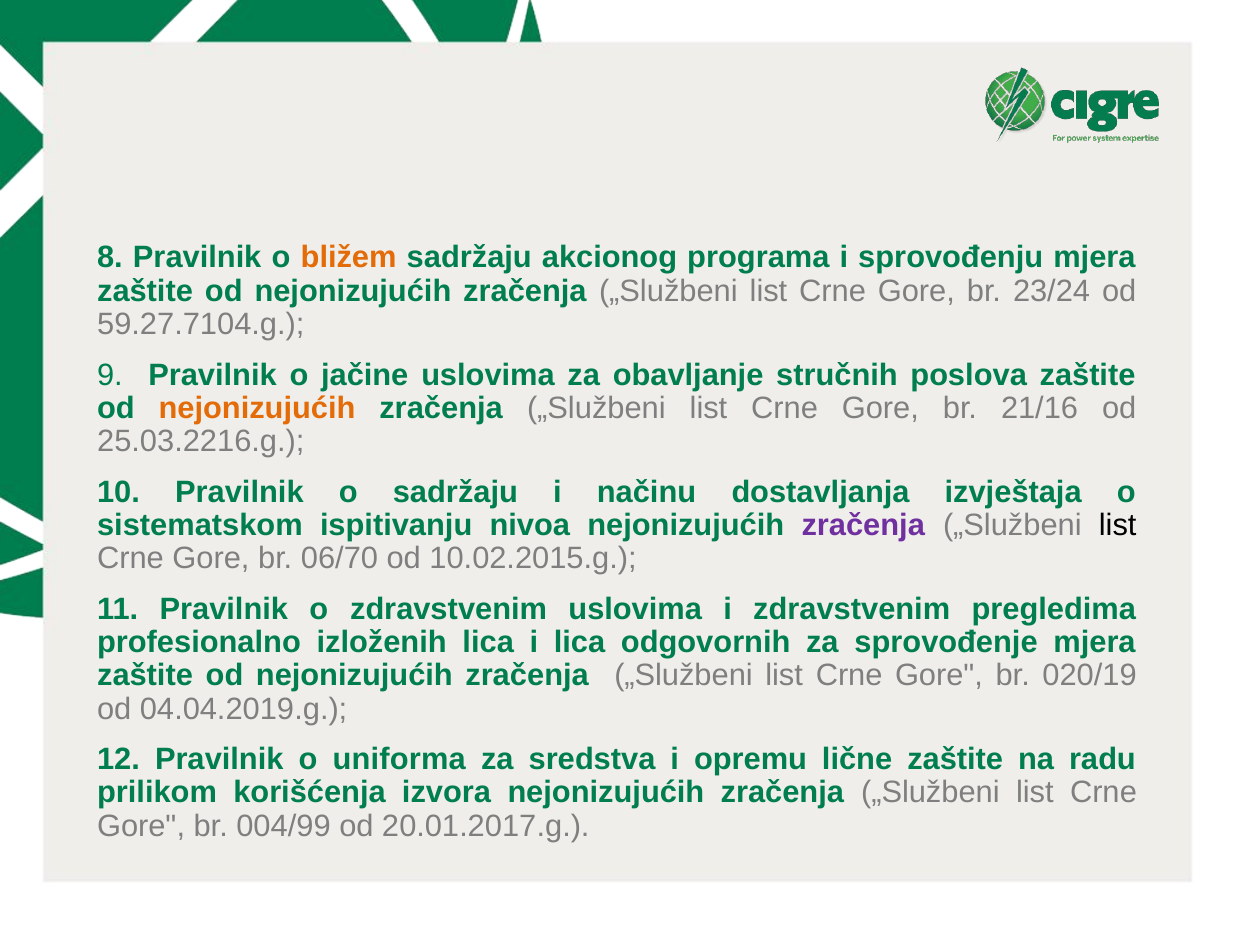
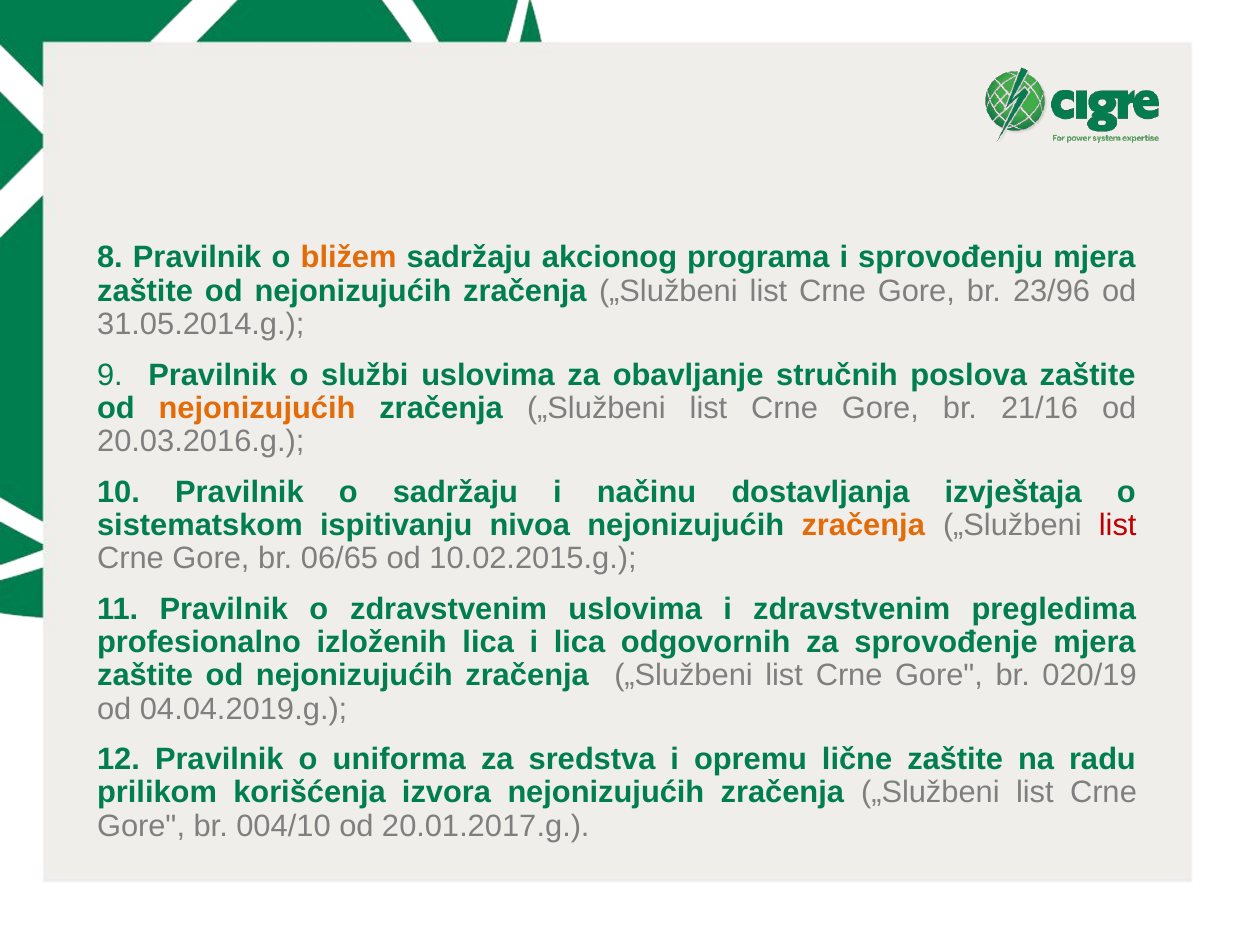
23/24: 23/24 -> 23/96
59.27.7104.g: 59.27.7104.g -> 31.05.2014.g
jačine: jačine -> službi
25.03.2216.g: 25.03.2216.g -> 20.03.2016.g
zračenja at (863, 525) colour: purple -> orange
list at (1118, 525) colour: black -> red
06/70: 06/70 -> 06/65
004/99: 004/99 -> 004/10
